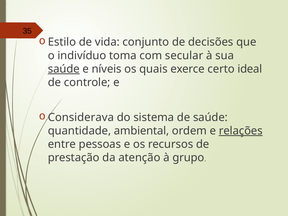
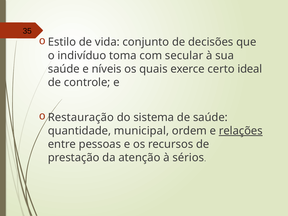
saúde at (64, 69) underline: present -> none
Considerava: Considerava -> Restauração
ambiental: ambiental -> municipal
grupo: grupo -> sérios
